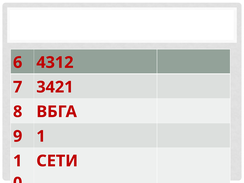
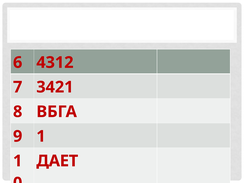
СЕТИ: СЕТИ -> ДАЕТ
